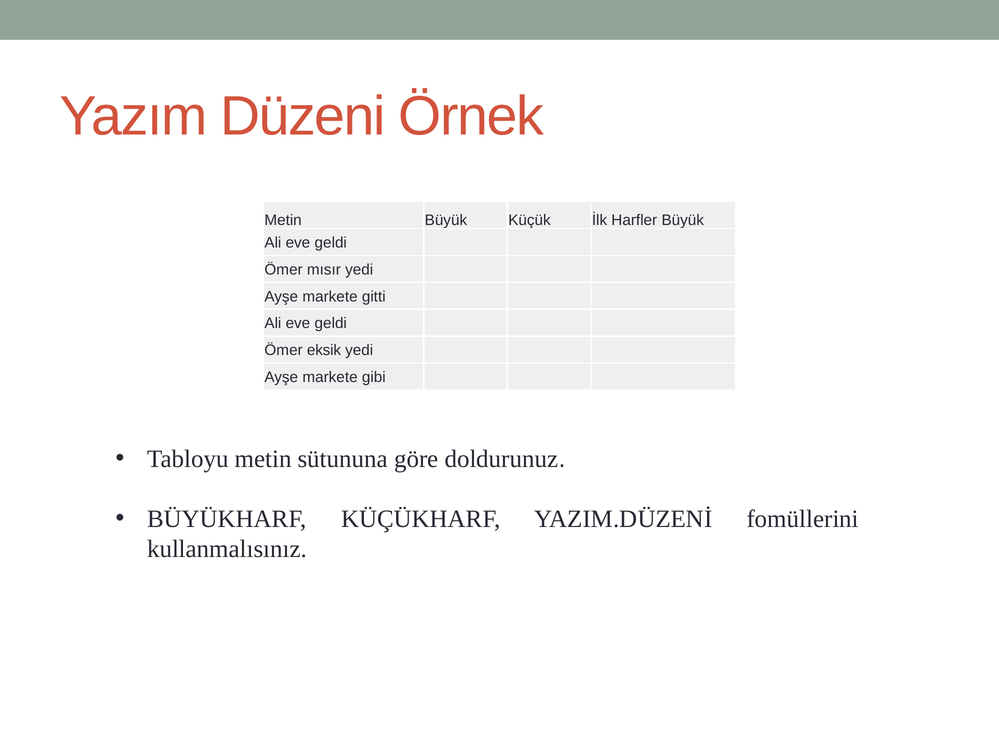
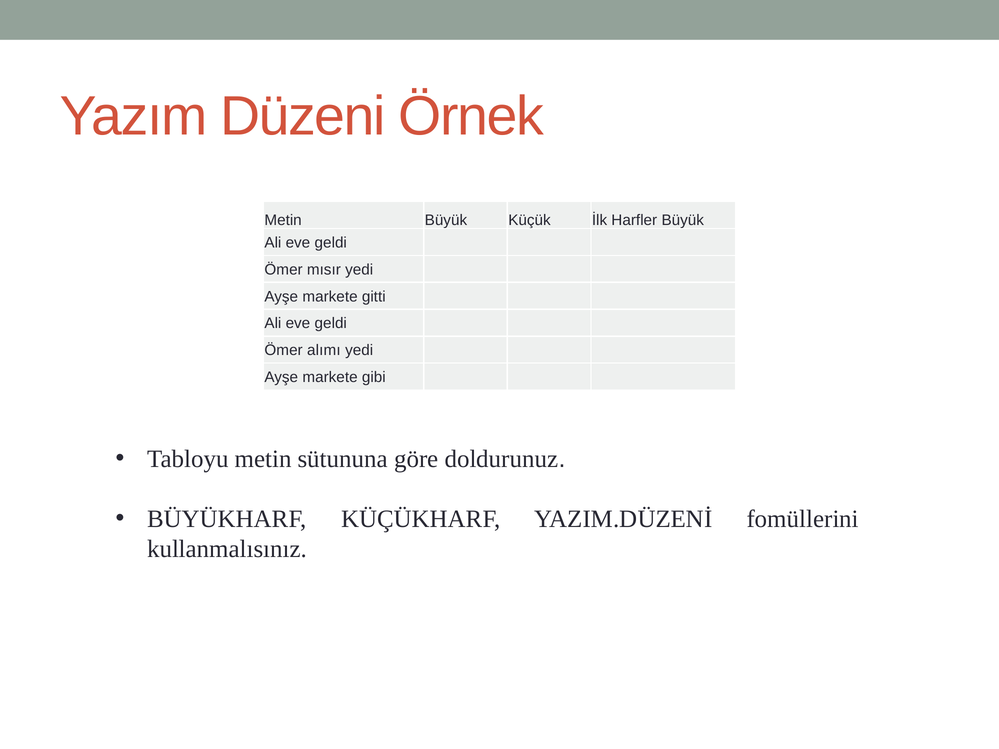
eksik: eksik -> alımı
